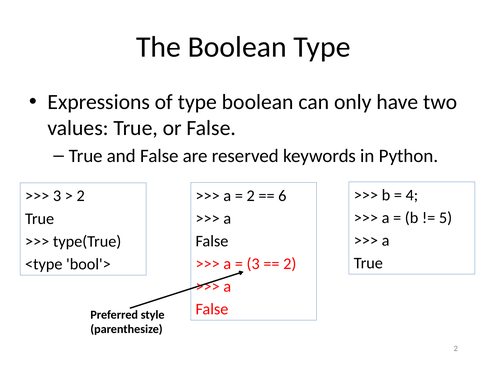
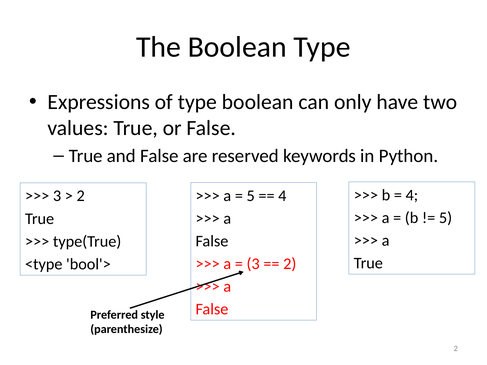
2 at (251, 196): 2 -> 5
6 at (282, 196): 6 -> 4
